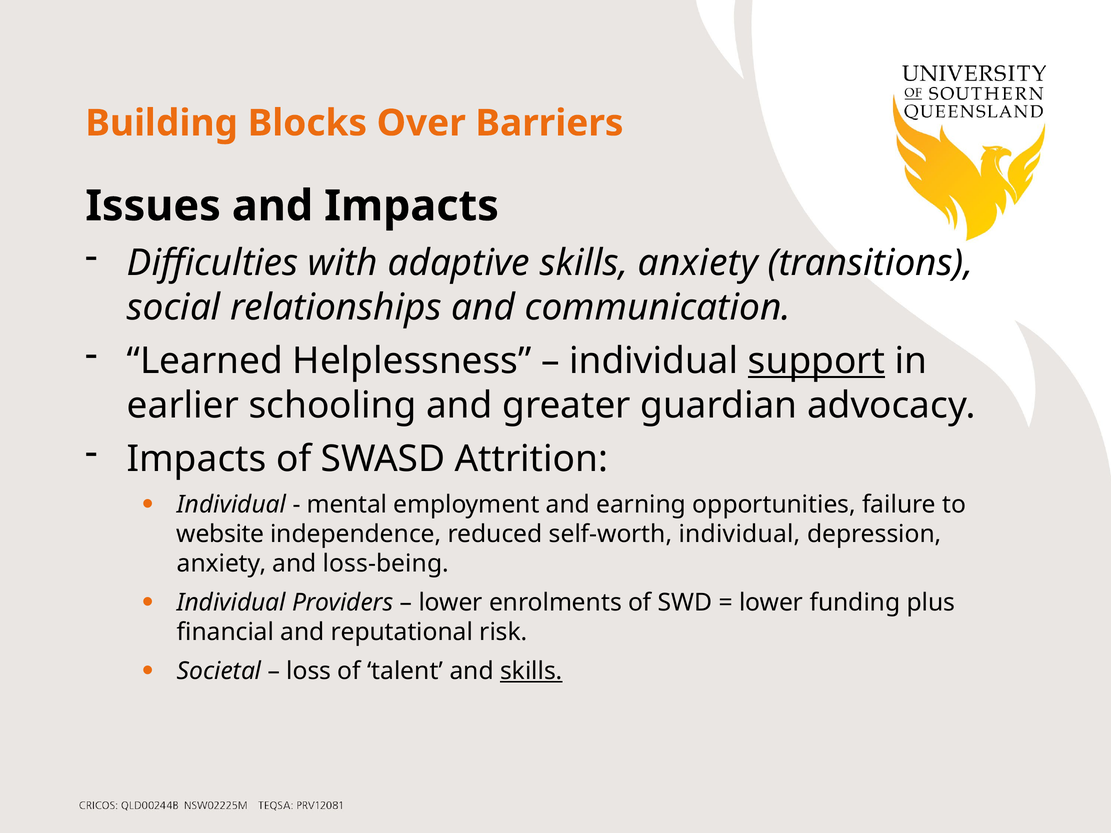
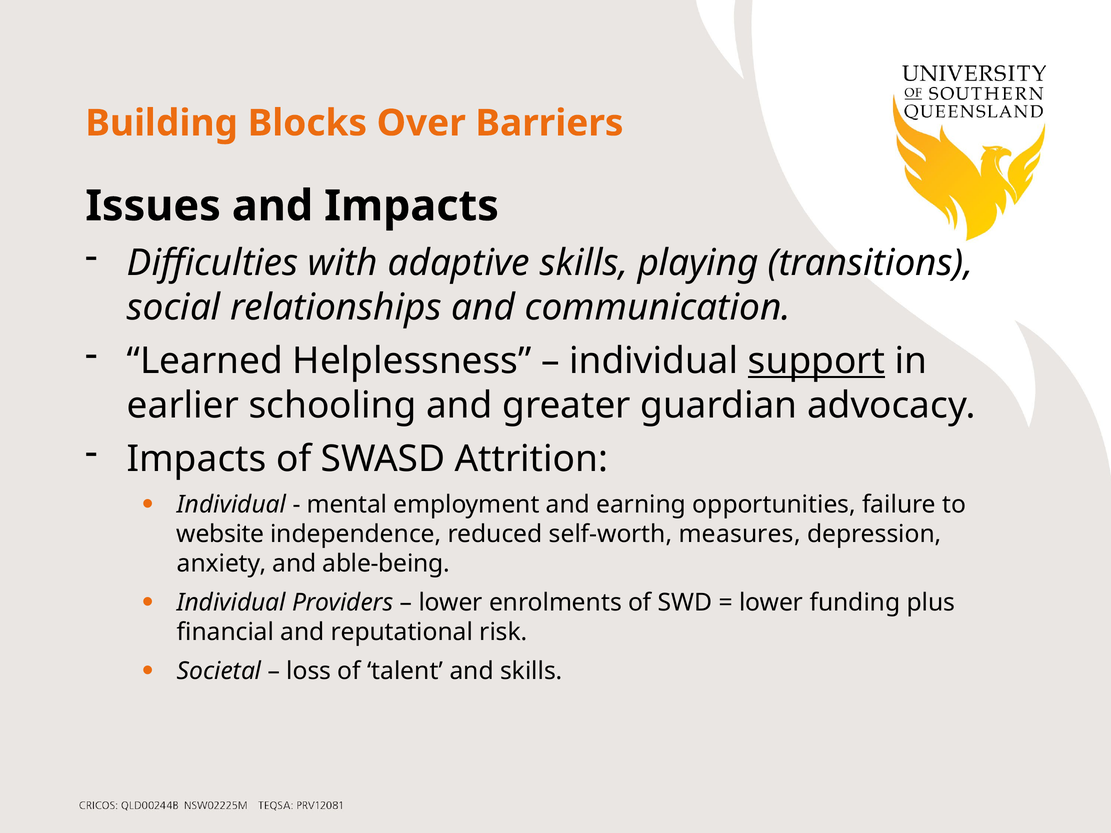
skills anxiety: anxiety -> playing
self-worth individual: individual -> measures
loss-being: loss-being -> able-being
skills at (531, 671) underline: present -> none
